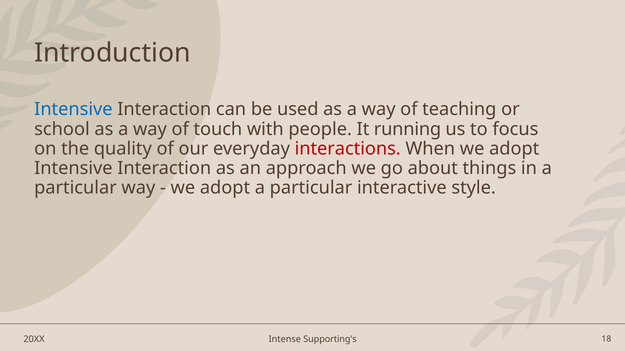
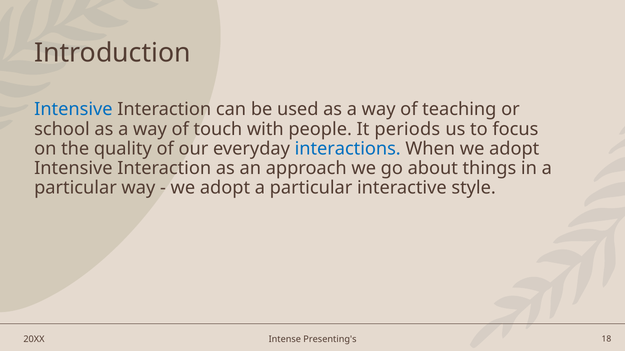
running: running -> periods
interactions colour: red -> blue
Supporting's: Supporting's -> Presenting's
